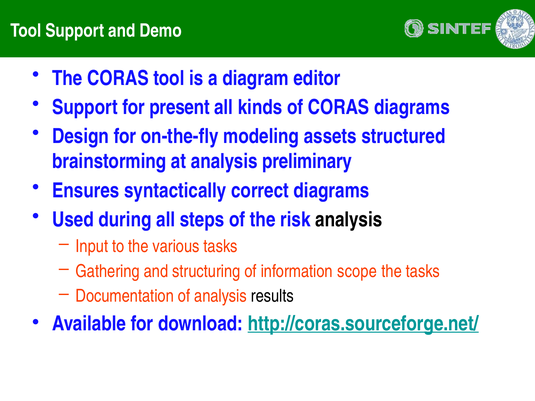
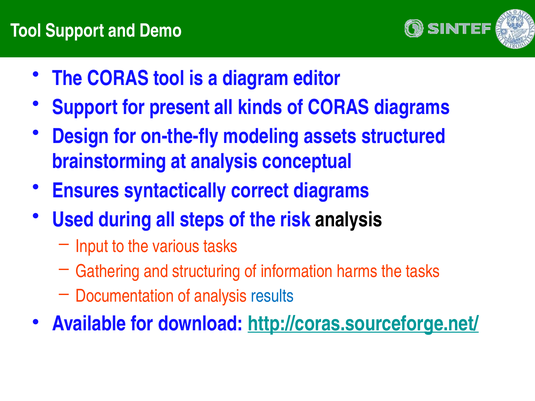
preliminary: preliminary -> conceptual
scope: scope -> harms
results colour: black -> blue
